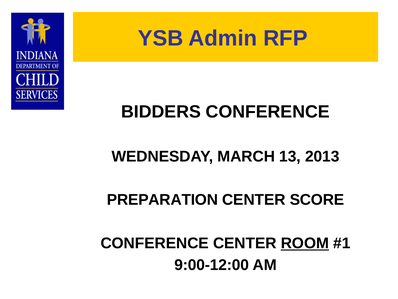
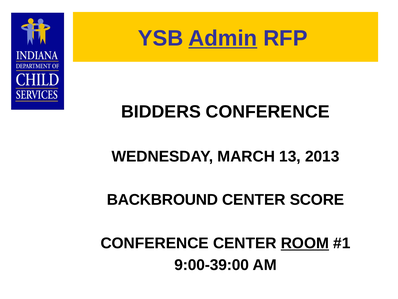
Admin underline: none -> present
PREPARATION: PREPARATION -> BACKBROUND
9:00-12:00: 9:00-12:00 -> 9:00-39:00
